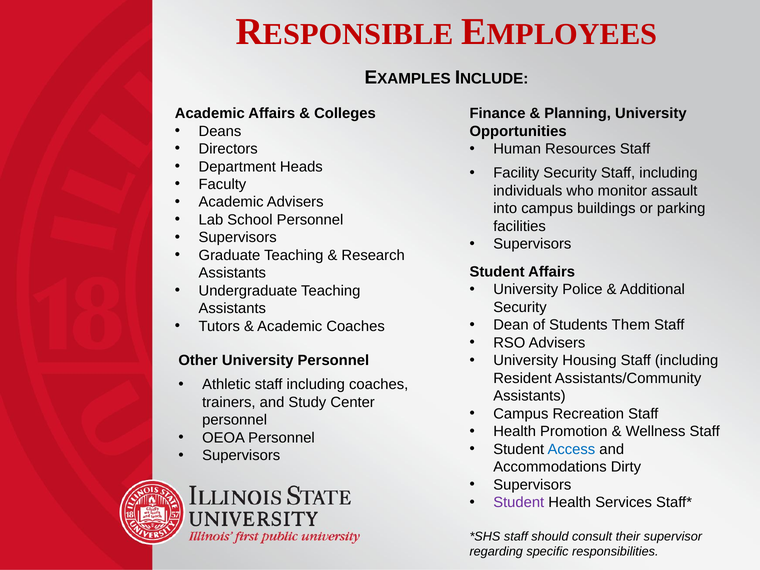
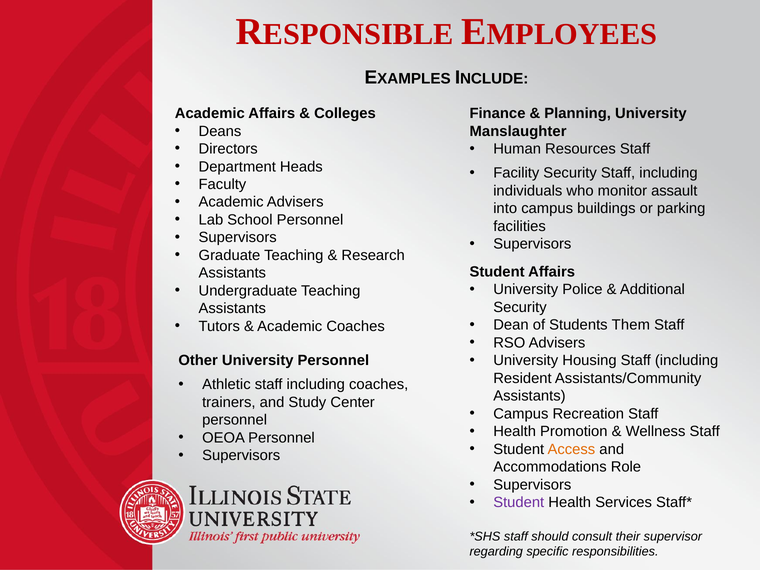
Opportunities: Opportunities -> Manslaughter
Access colour: blue -> orange
Dirty: Dirty -> Role
